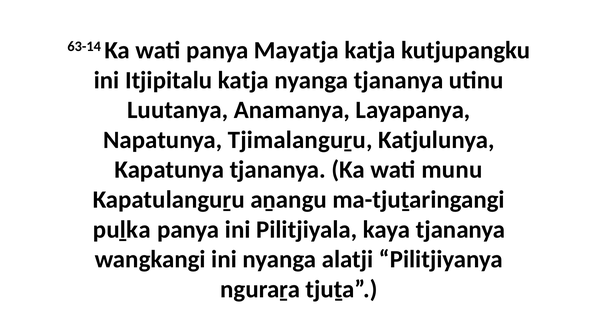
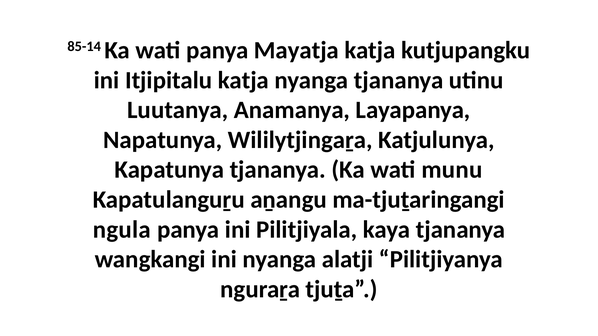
63-14: 63-14 -> 85-14
Tjimalanguṟu: Tjimalanguṟu -> Wililytjingaṟa
puḻka: puḻka -> ngula
